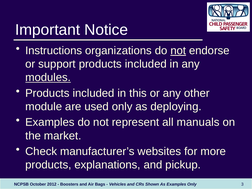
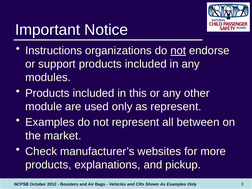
modules underline: present -> none
as deploying: deploying -> represent
manuals: manuals -> between
